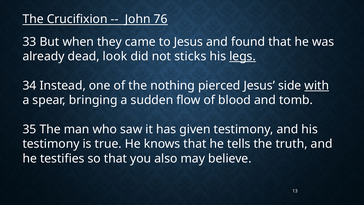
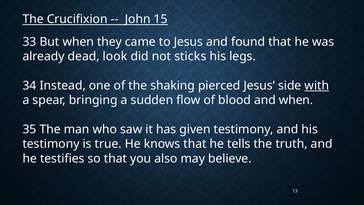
76: 76 -> 15
legs underline: present -> none
nothing: nothing -> shaking
and tomb: tomb -> when
